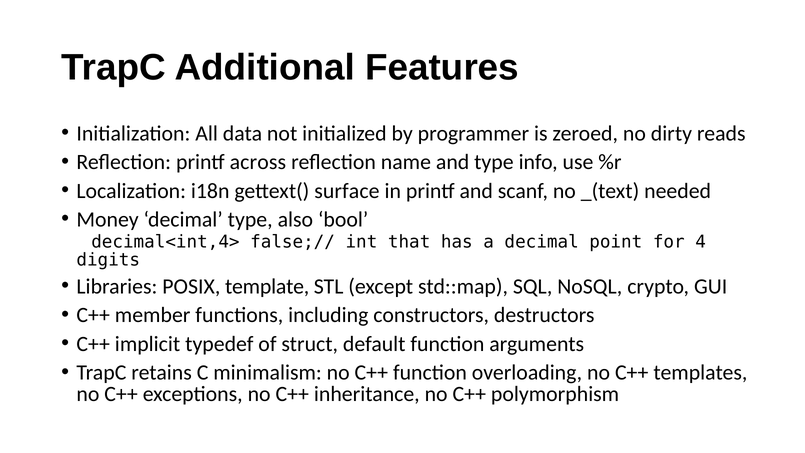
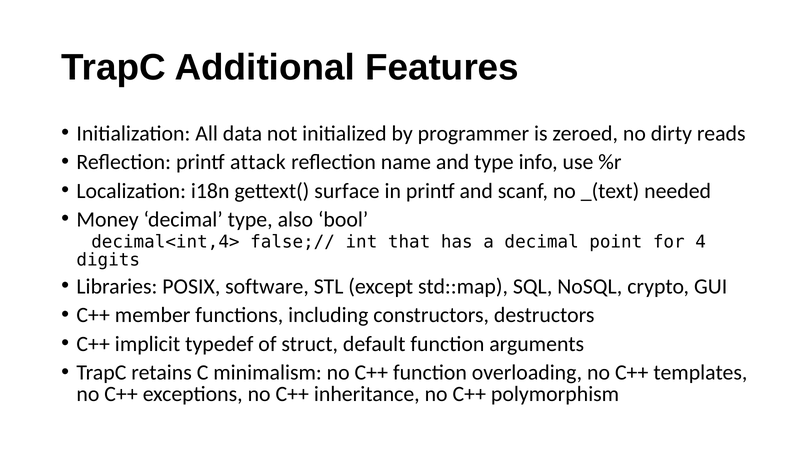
across: across -> attack
template: template -> software
